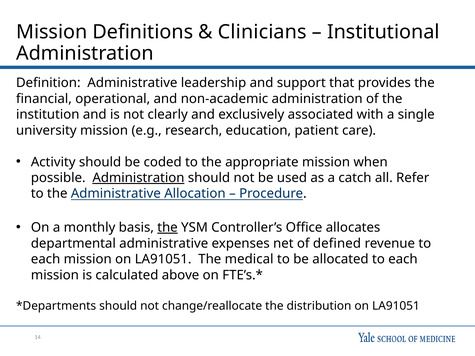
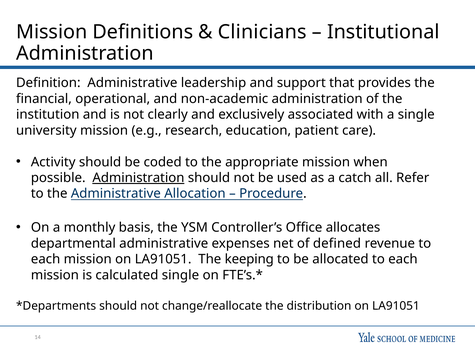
the at (168, 228) underline: present -> none
medical: medical -> keeping
calculated above: above -> single
